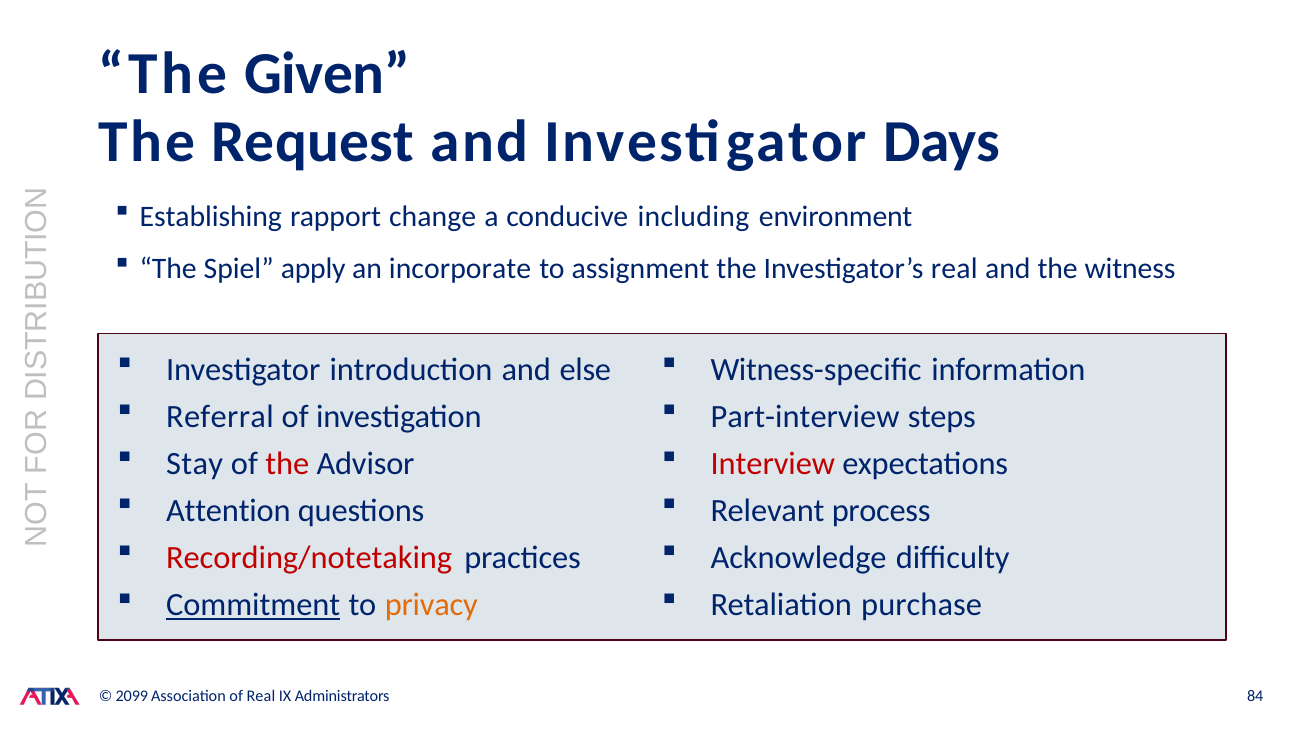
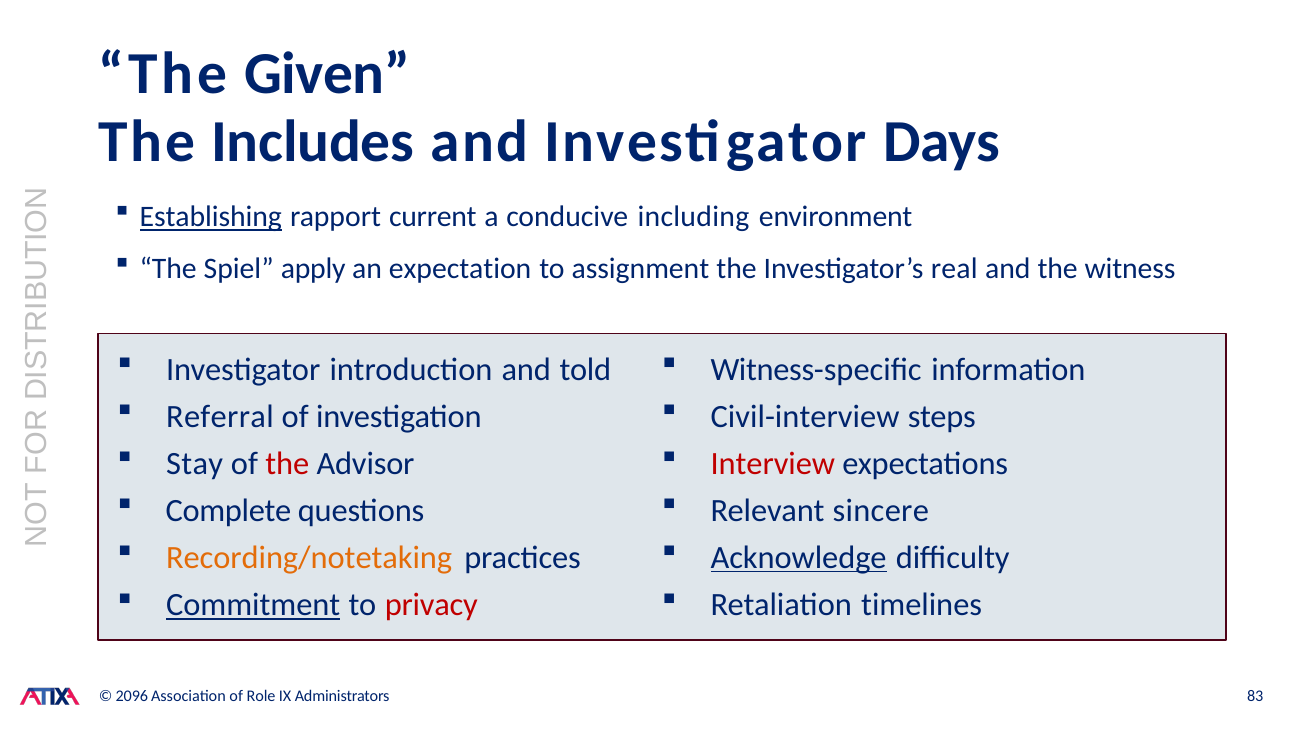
Request: Request -> Includes
Establishing underline: none -> present
change: change -> current
incorporate: incorporate -> expectation
else: else -> told
Part-interview: Part-interview -> Civil-interview
Attention: Attention -> Complete
process: process -> sincere
Recording/notetaking colour: red -> orange
Acknowledge underline: none -> present
privacy colour: orange -> red
purchase: purchase -> timelines
2099: 2099 -> 2096
of Real: Real -> Role
84: 84 -> 83
